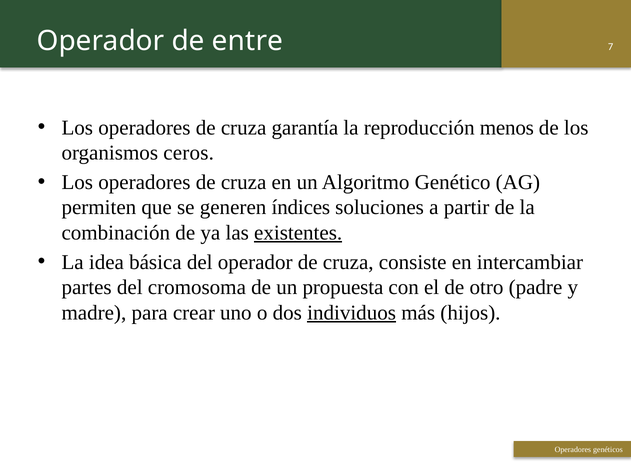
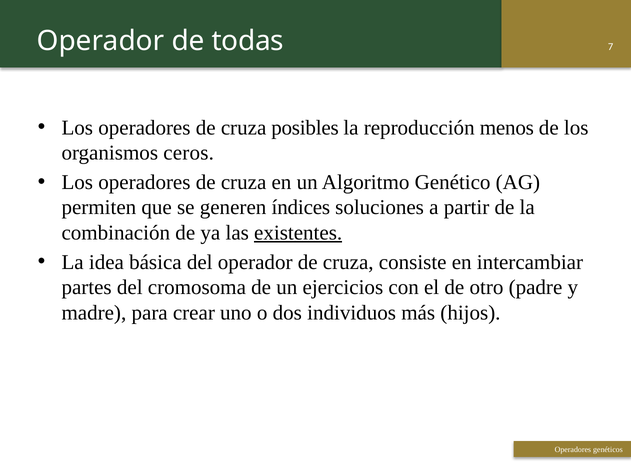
entre: entre -> todas
garantía: garantía -> posibles
propuesta: propuesta -> ejercicios
individuos underline: present -> none
